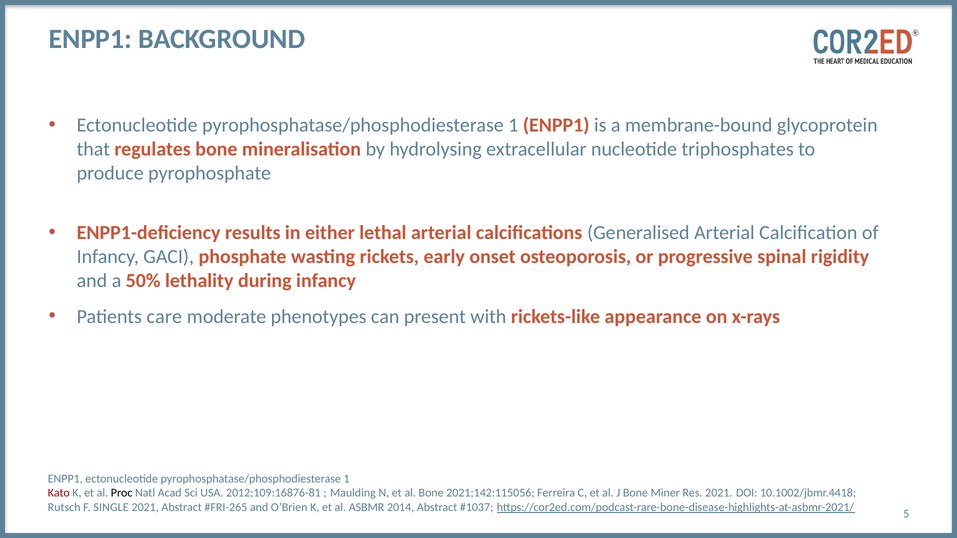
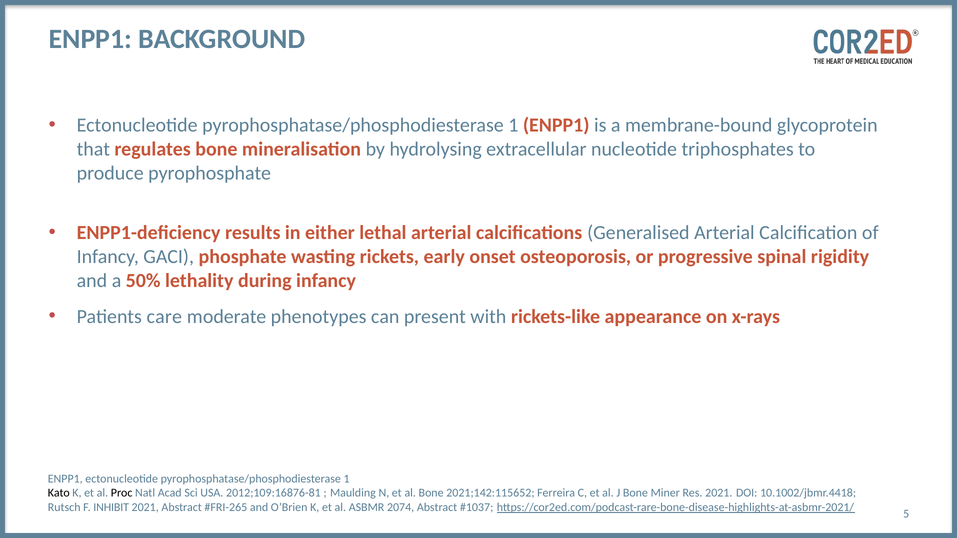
Kato colour: red -> black
2021;142:115056: 2021;142:115056 -> 2021;142:115652
SINGLE: SINGLE -> INHIBIT
2014: 2014 -> 2074
